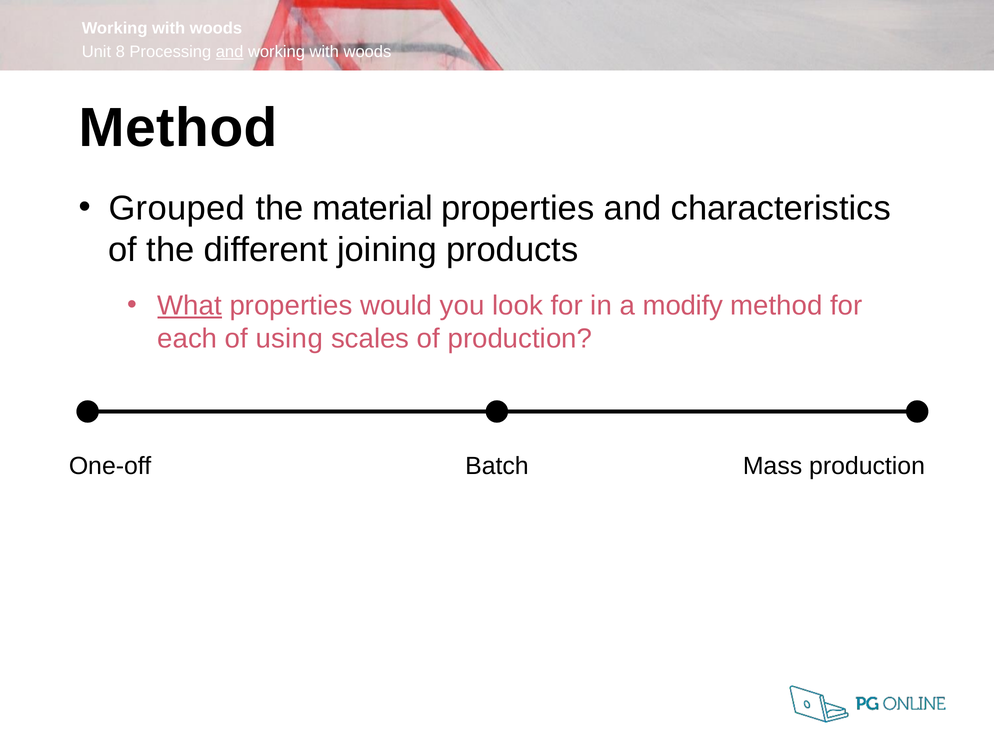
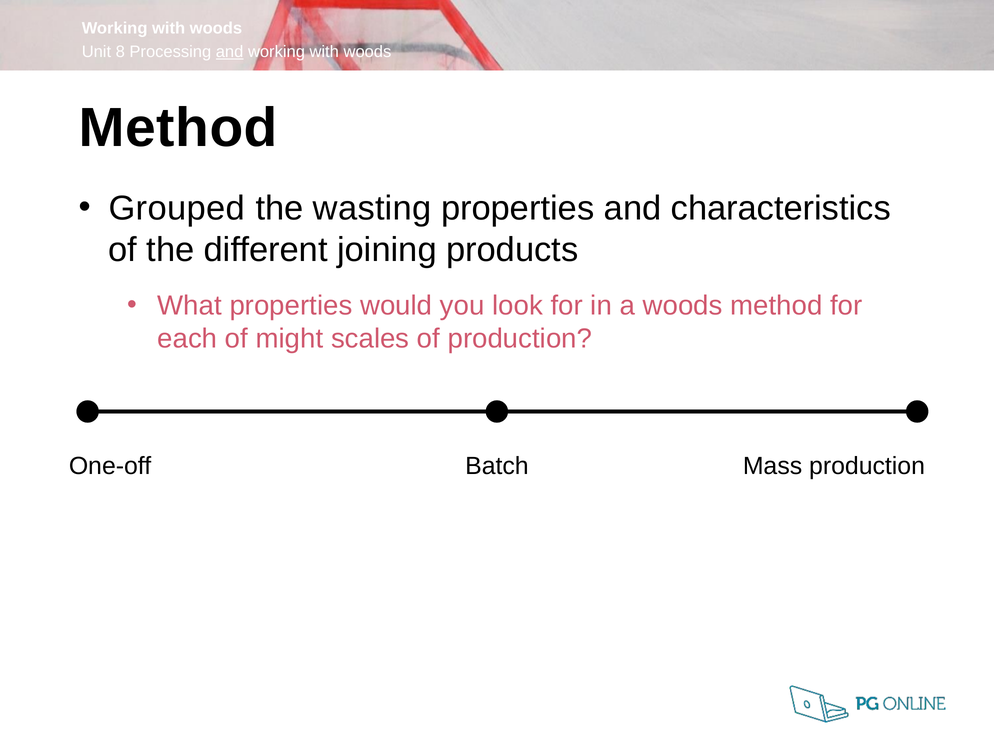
material: material -> wasting
What underline: present -> none
a modify: modify -> woods
using: using -> might
